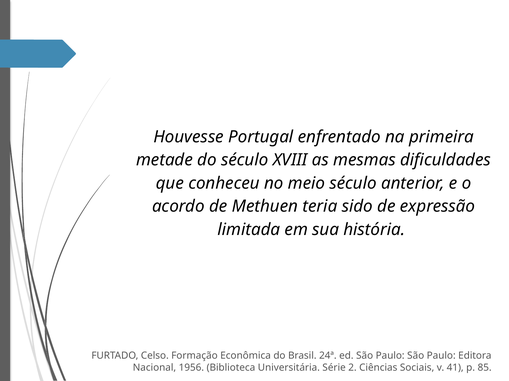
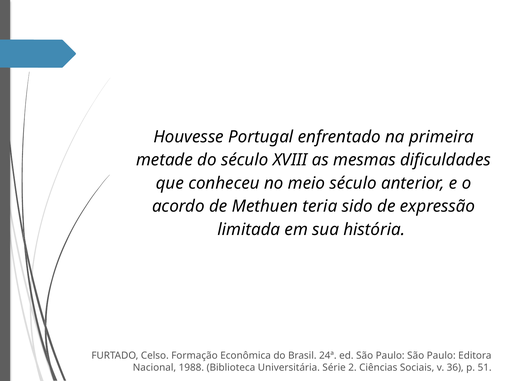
1956: 1956 -> 1988
41: 41 -> 36
85: 85 -> 51
